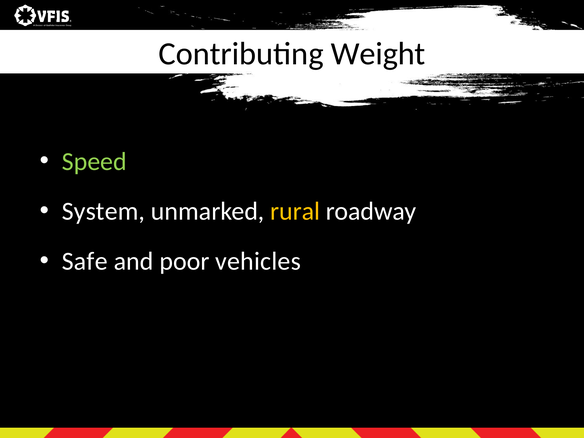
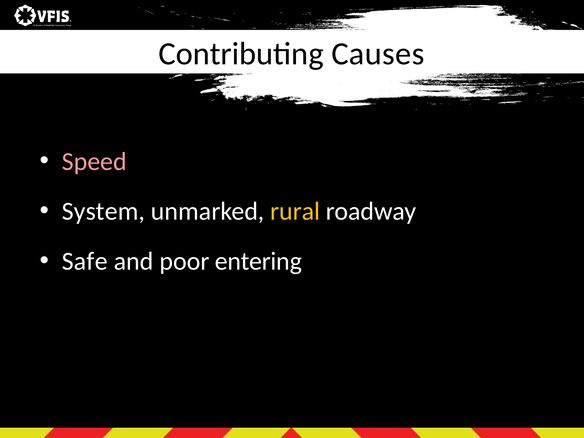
Weight: Weight -> Causes
Speed colour: light green -> pink
vehicles: vehicles -> entering
